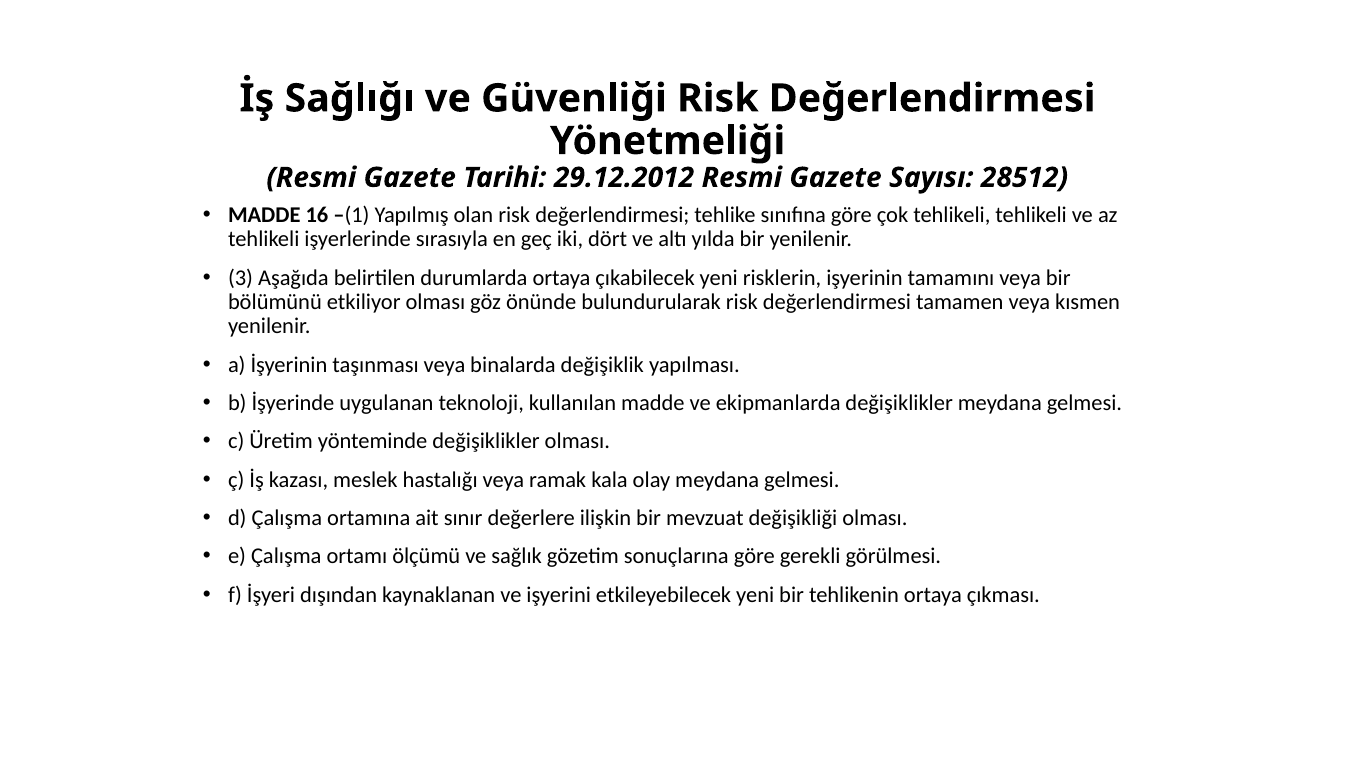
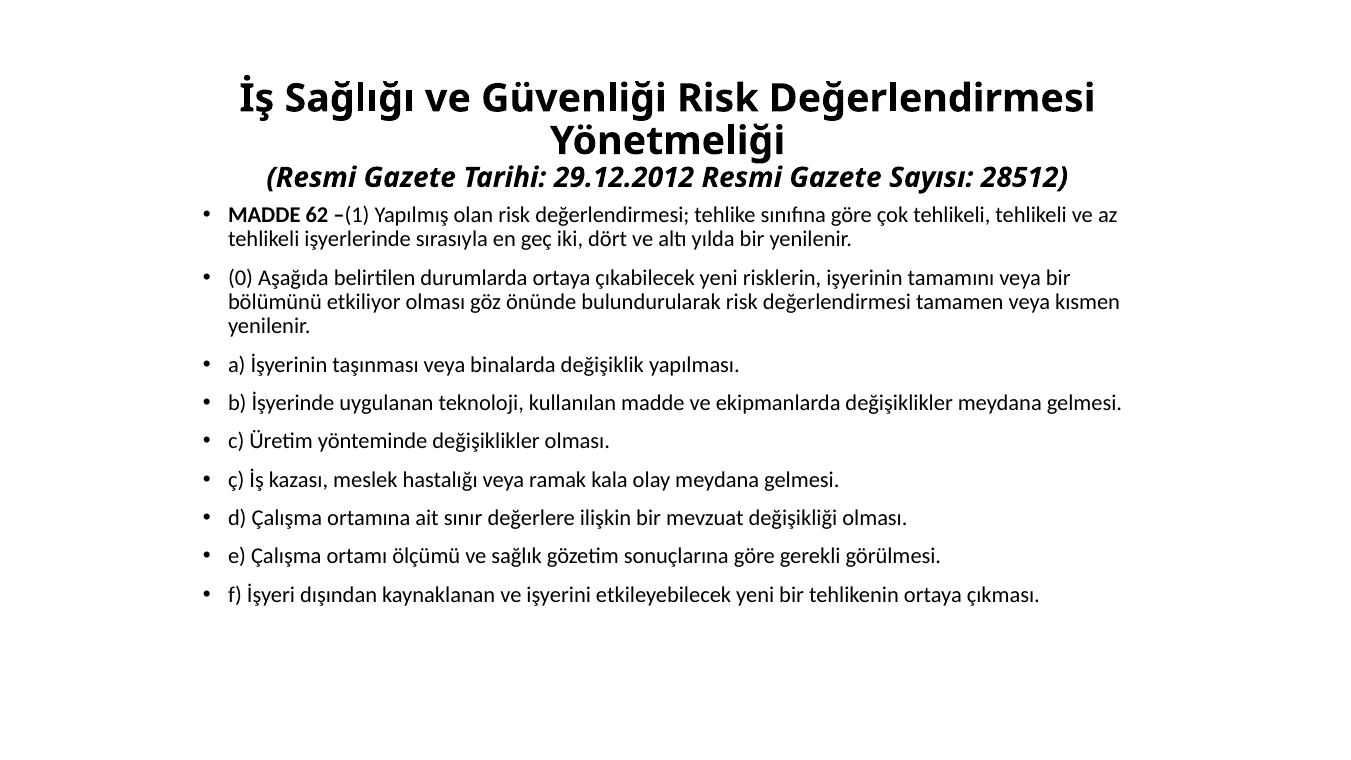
16: 16 -> 62
3: 3 -> 0
